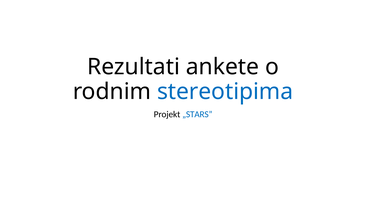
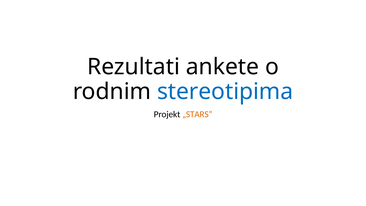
„STARS colour: blue -> orange
